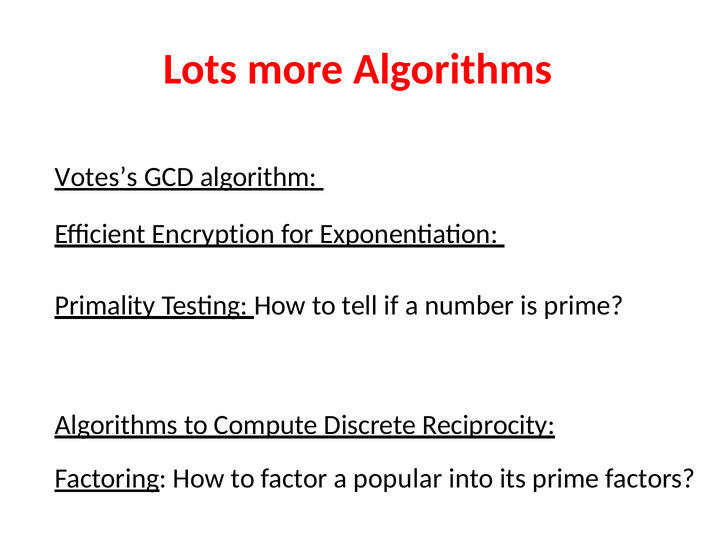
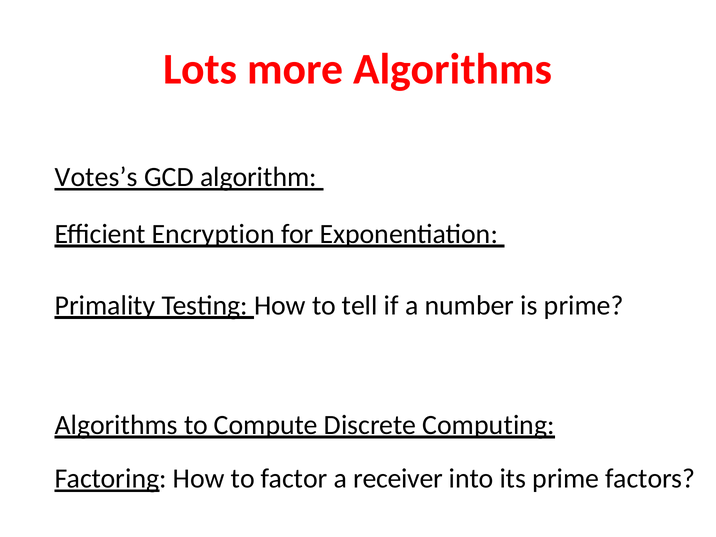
Reciprocity: Reciprocity -> Computing
popular: popular -> receiver
